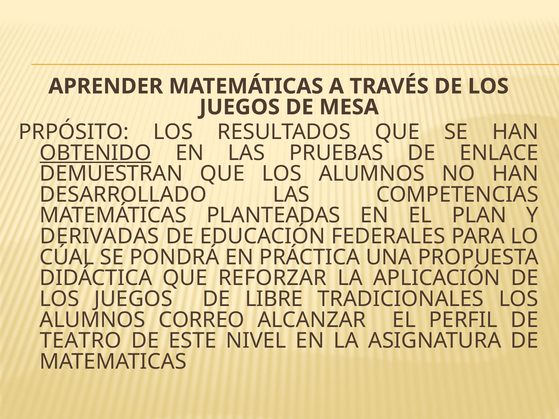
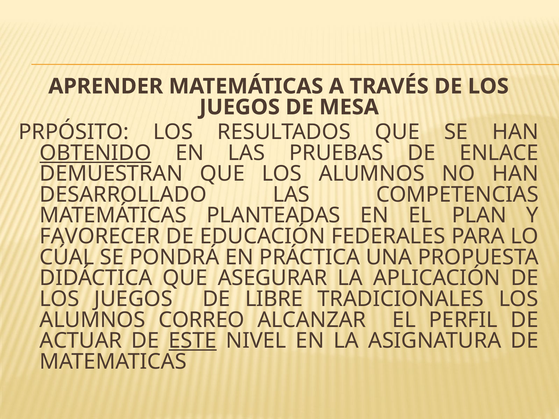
DERIVADAS: DERIVADAS -> FAVORECER
REFORZAR: REFORZAR -> ASEGURAR
TEATRO: TEATRO -> ACTUAR
ESTE underline: none -> present
